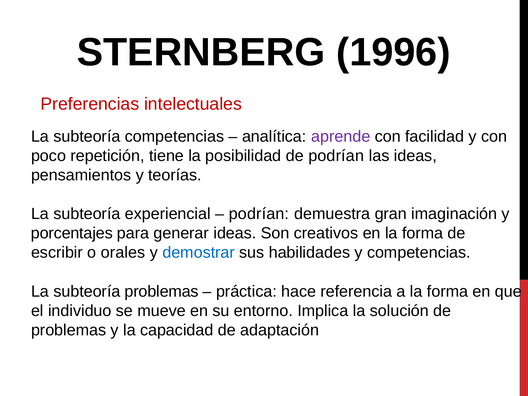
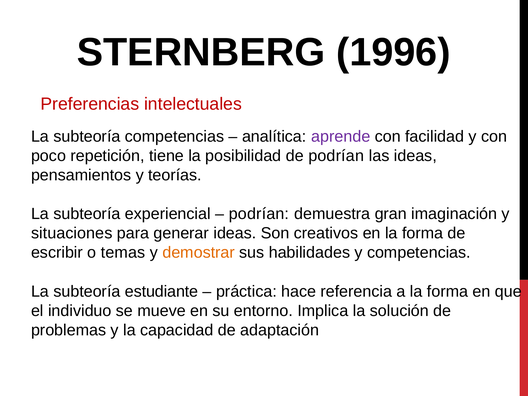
porcentajes: porcentajes -> situaciones
orales: orales -> temas
demostrar colour: blue -> orange
subteoría problemas: problemas -> estudiante
